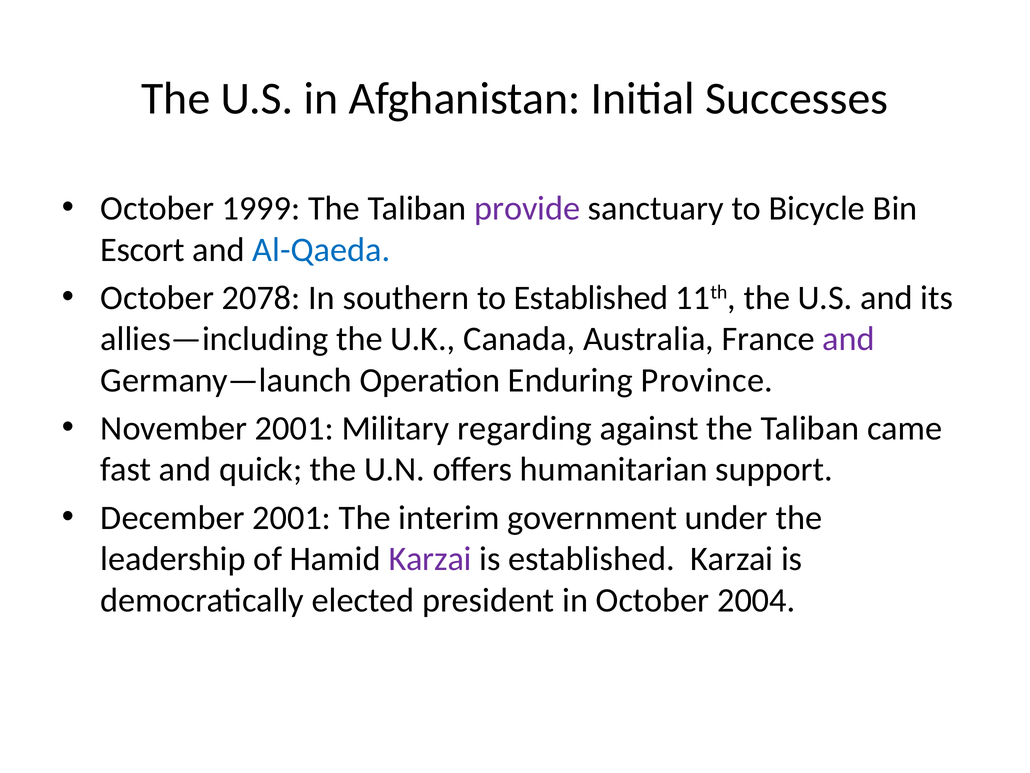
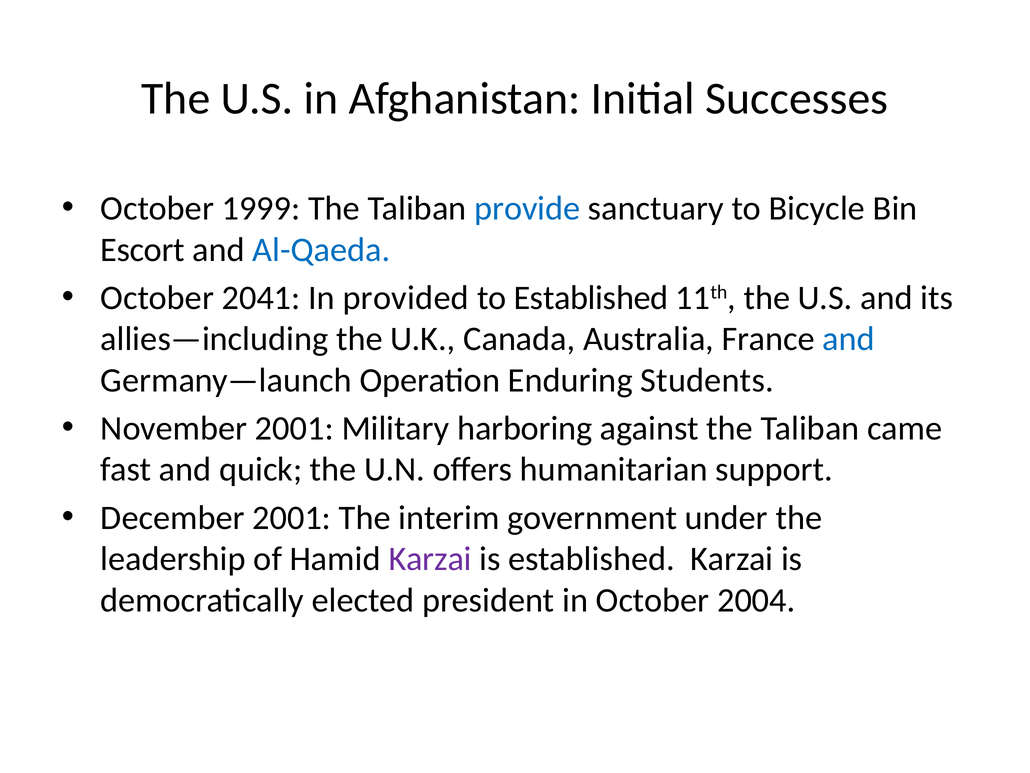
provide colour: purple -> blue
2078: 2078 -> 2041
southern: southern -> provided
and at (849, 339) colour: purple -> blue
Province: Province -> Students
regarding: regarding -> harboring
